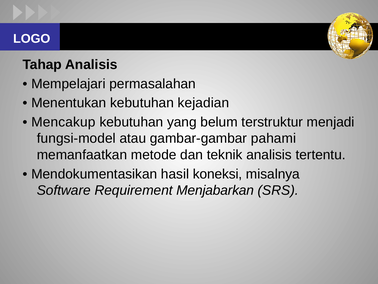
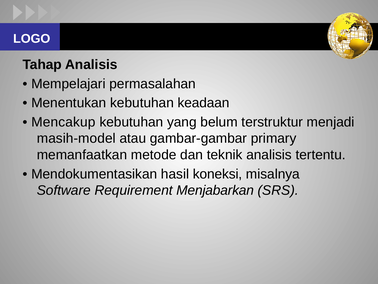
kejadian: kejadian -> keadaan
fungsi-model: fungsi-model -> masih-model
pahami: pahami -> primary
